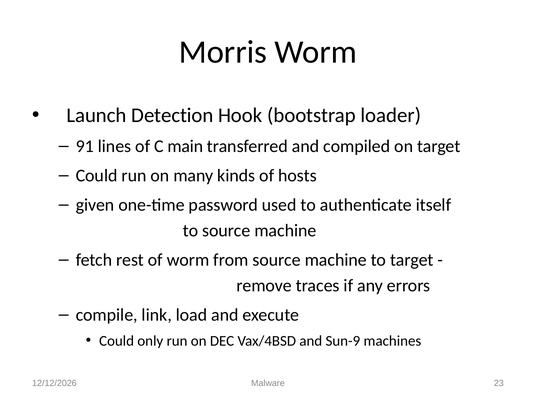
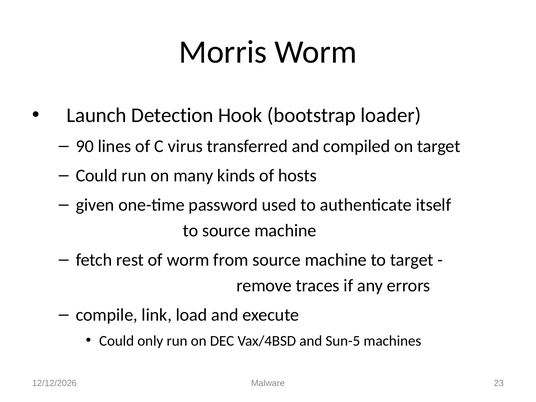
91: 91 -> 90
main: main -> virus
Sun-9: Sun-9 -> Sun-5
